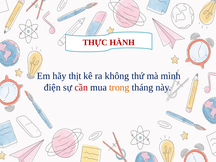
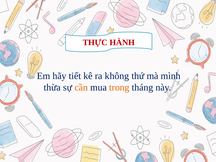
thịt: thịt -> tiết
điện: điện -> thừa
cần colour: red -> orange
